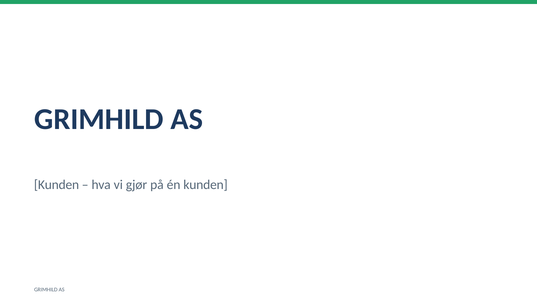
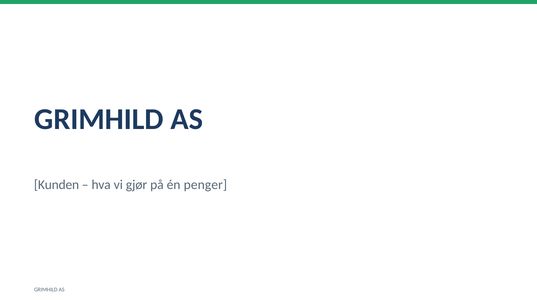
én kunden: kunden -> penger
